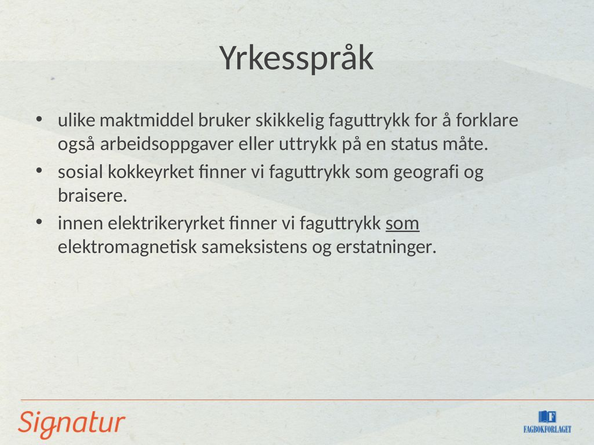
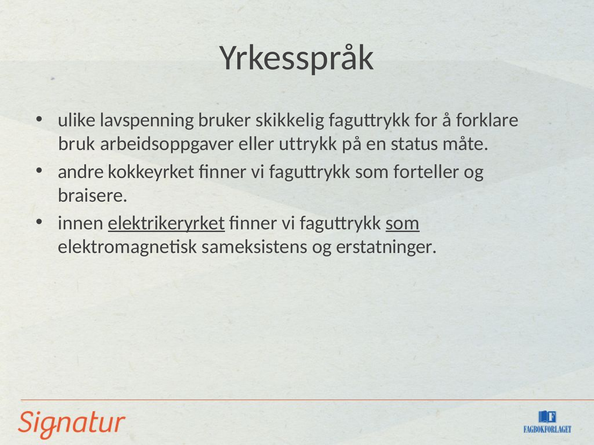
maktmiddel: maktmiddel -> lavspenning
også: også -> bruk
sosial: sosial -> andre
geografi: geografi -> forteller
elektrikeryrket underline: none -> present
